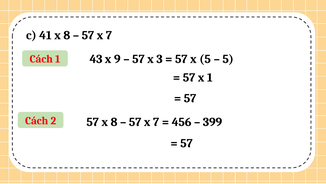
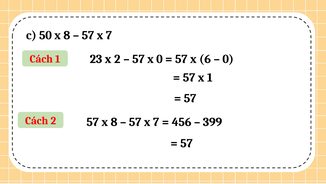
41: 41 -> 50
43: 43 -> 23
x 9: 9 -> 2
x 3: 3 -> 0
x 5: 5 -> 6
5 at (228, 59): 5 -> 0
